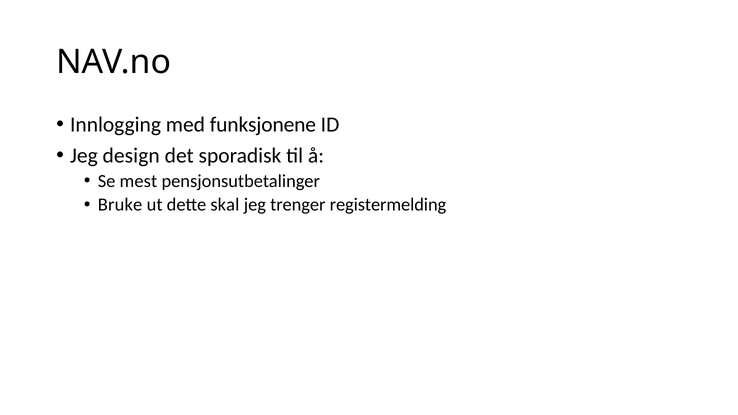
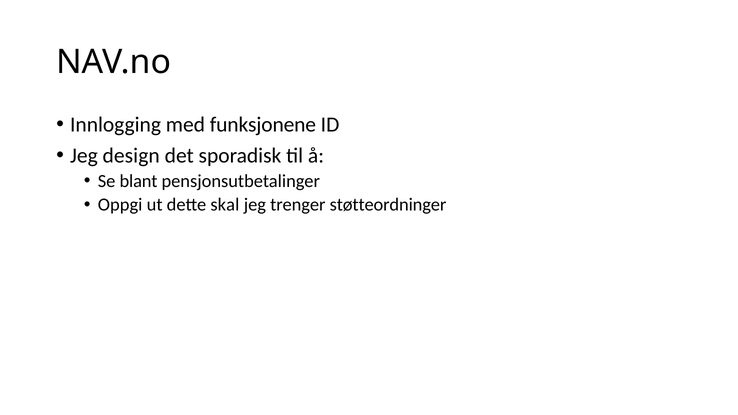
mest: mest -> blant
Bruke: Bruke -> Oppgi
registermelding: registermelding -> støtteordninger
